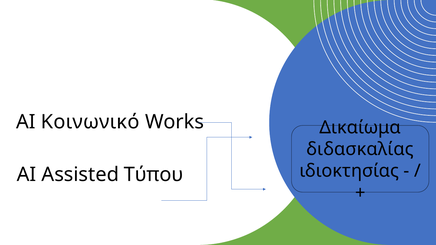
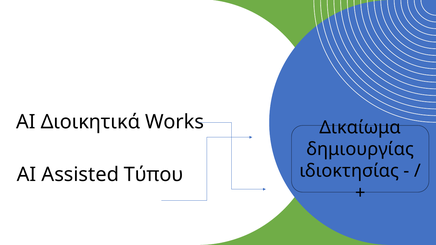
Κοινωνικό: Κοινωνικό -> Διοικητικά
διδασκαλίας: διδασκαλίας -> δημιουργίας
